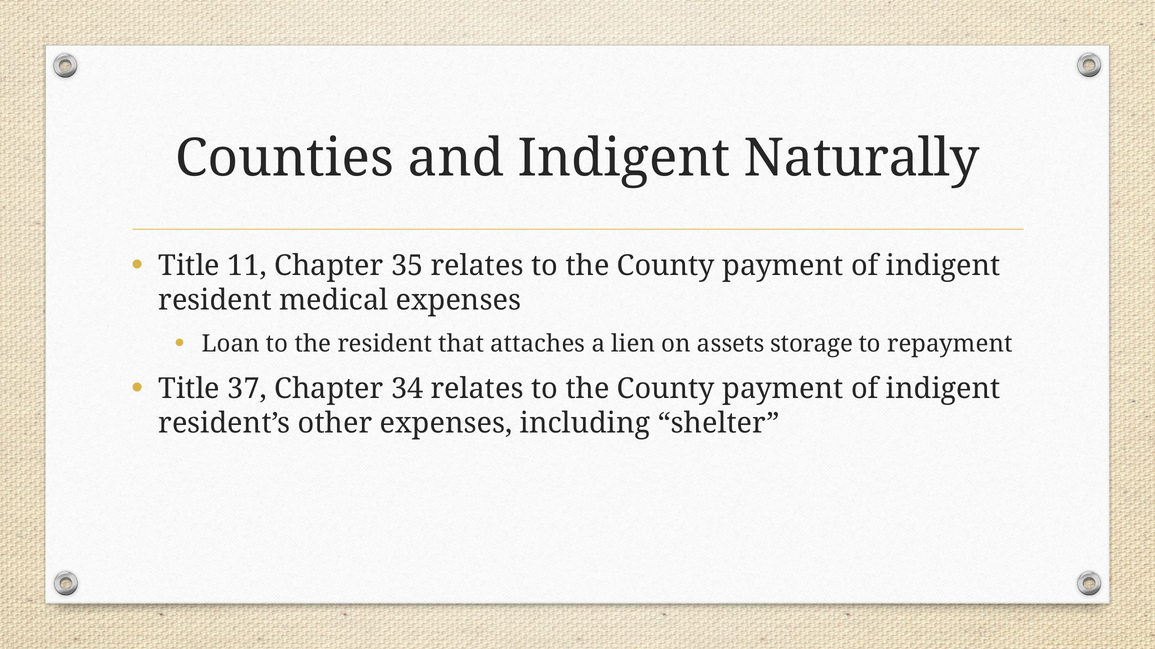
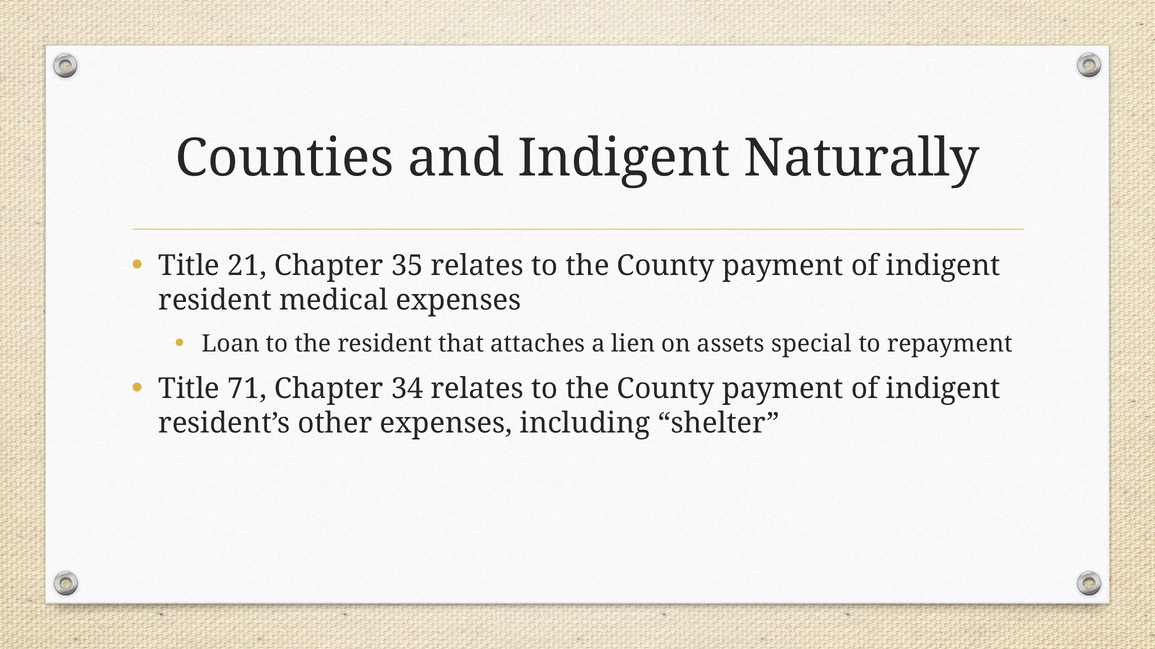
11: 11 -> 21
storage: storage -> special
37: 37 -> 71
